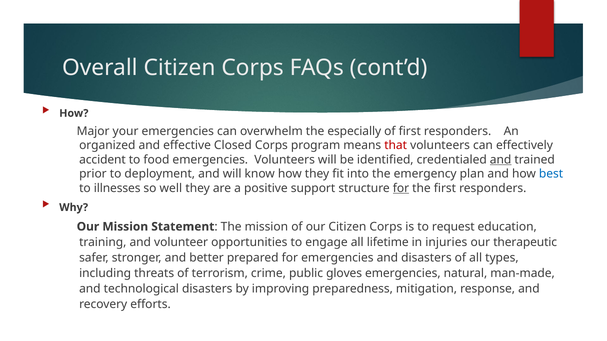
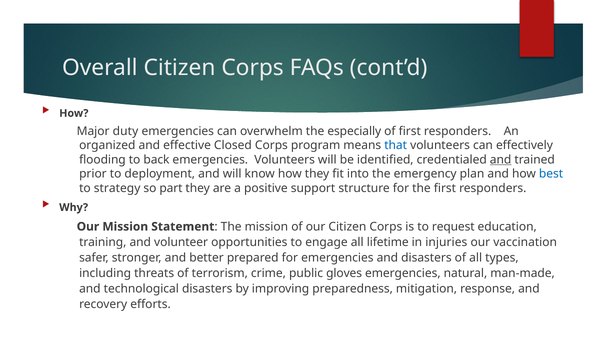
your: your -> duty
that colour: red -> blue
accident: accident -> flooding
food: food -> back
illnesses: illnesses -> strategy
well: well -> part
for at (401, 188) underline: present -> none
therapeutic: therapeutic -> vaccination
